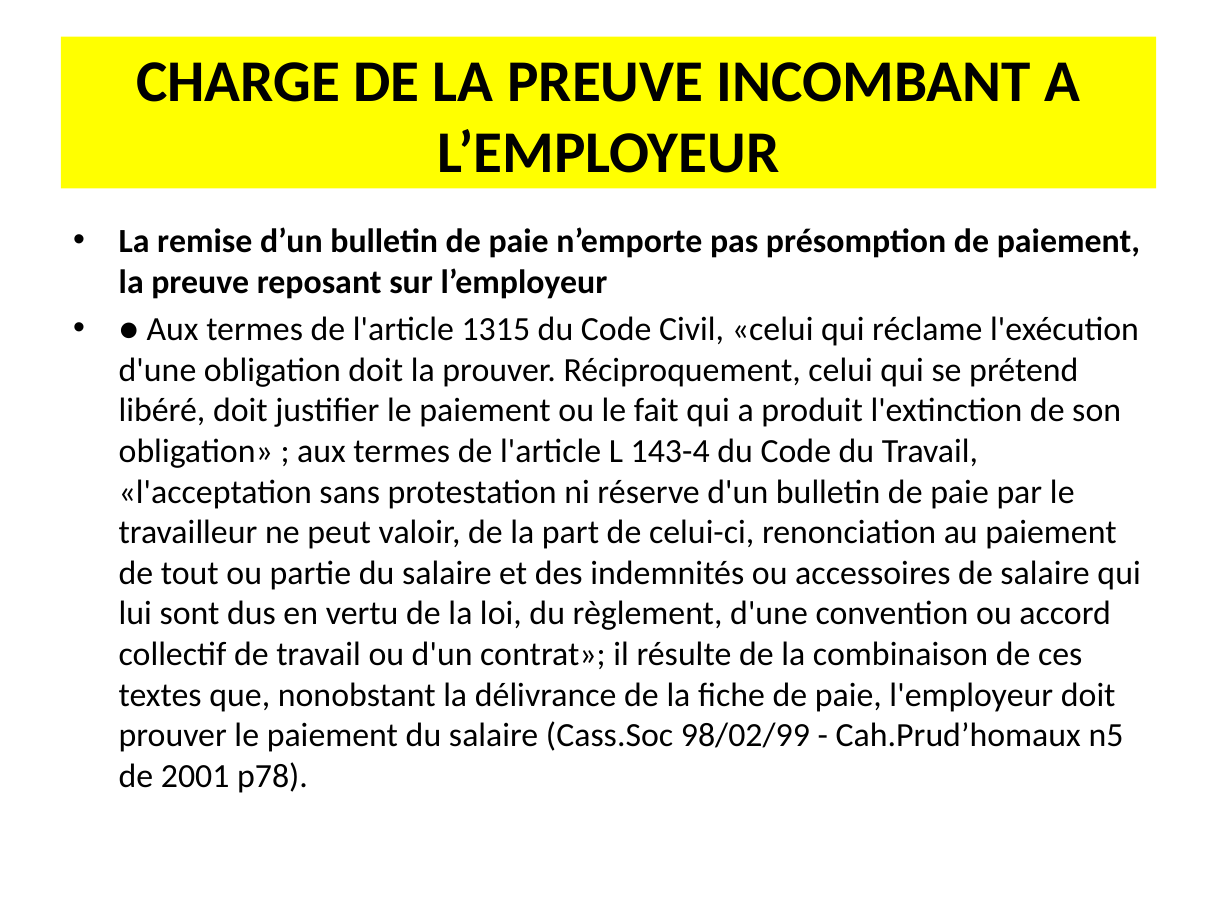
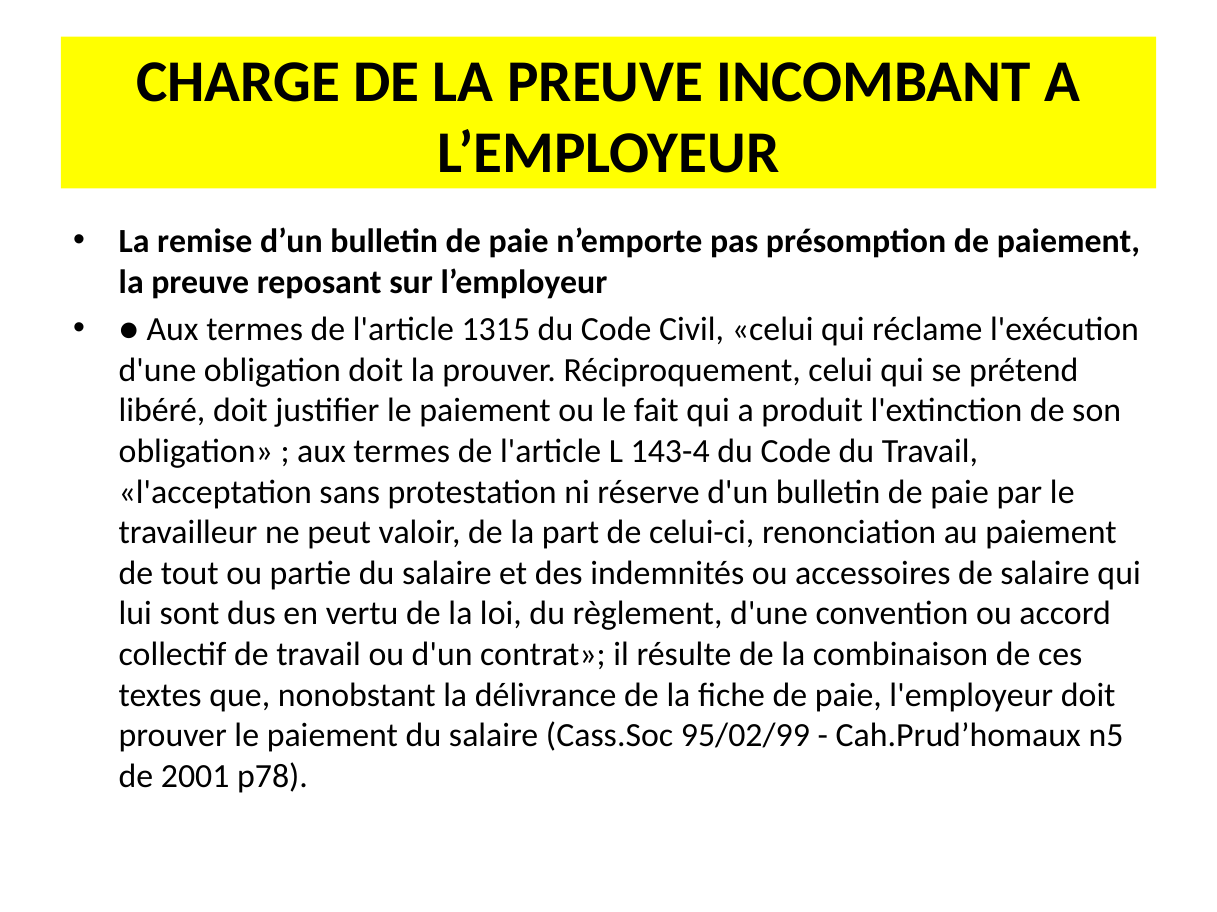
98/02/99: 98/02/99 -> 95/02/99
